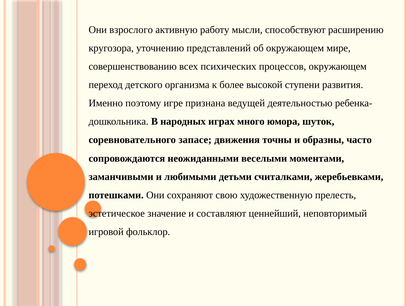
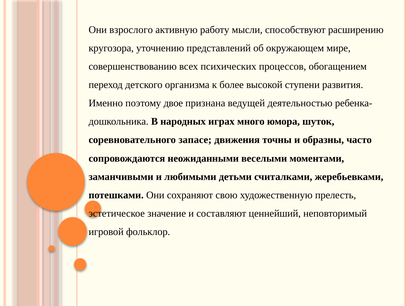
процессов окружающем: окружающем -> обогащением
игре: игре -> двое
